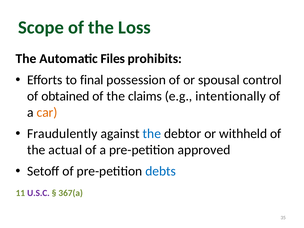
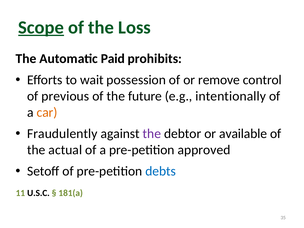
Scope underline: none -> present
Files: Files -> Paid
final: final -> wait
spousal: spousal -> remove
obtained: obtained -> previous
claims: claims -> future
the at (152, 134) colour: blue -> purple
withheld: withheld -> available
U.S.C colour: purple -> black
367(a: 367(a -> 181(a
